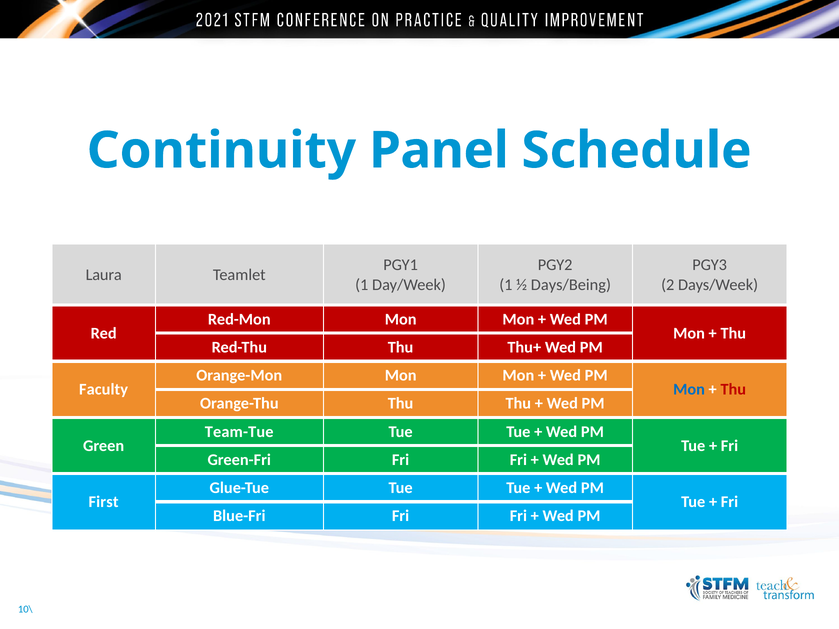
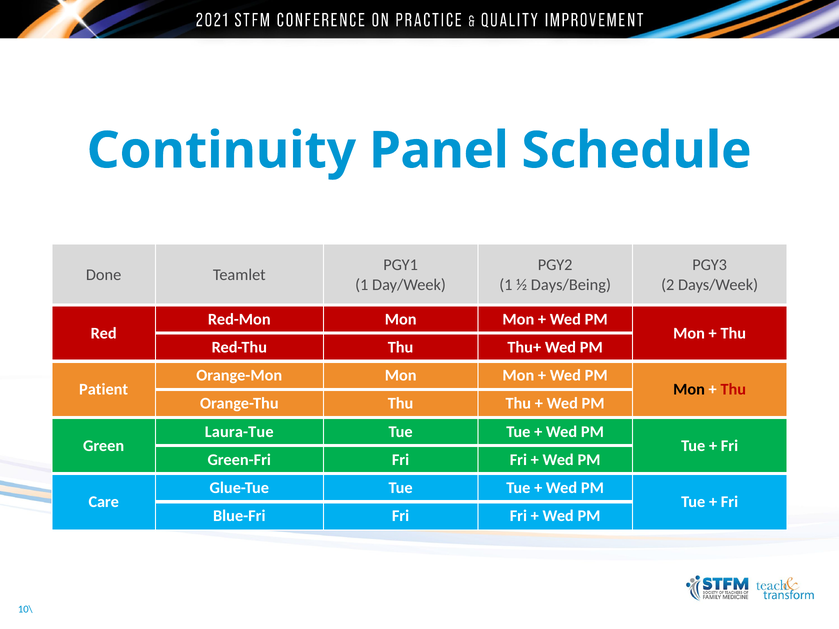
Laura: Laura -> Done
Faculty: Faculty -> Patient
Mon at (689, 390) colour: blue -> black
Team-Tue: Team-Tue -> Laura-Tue
First: First -> Care
